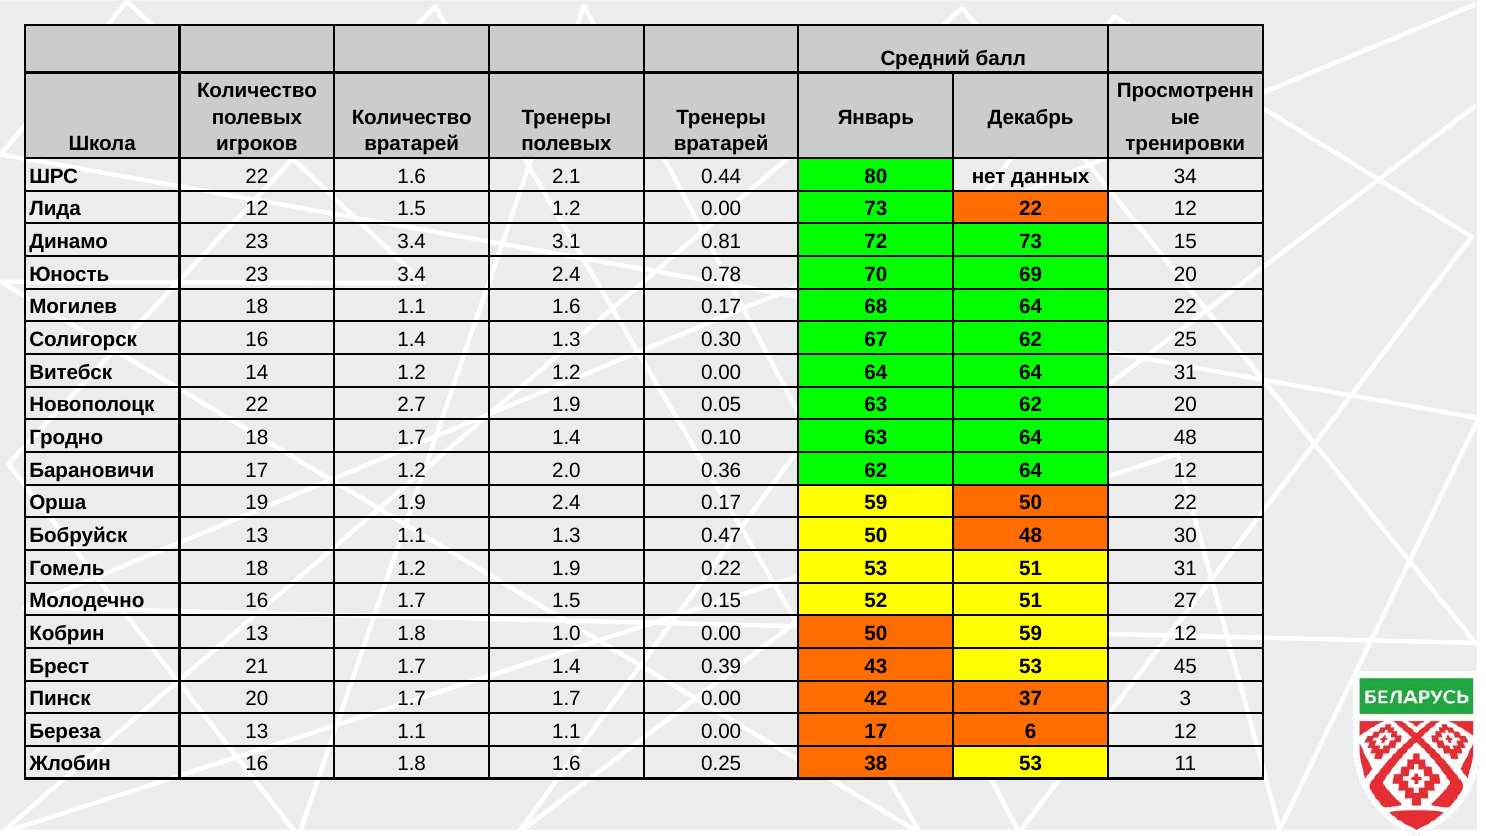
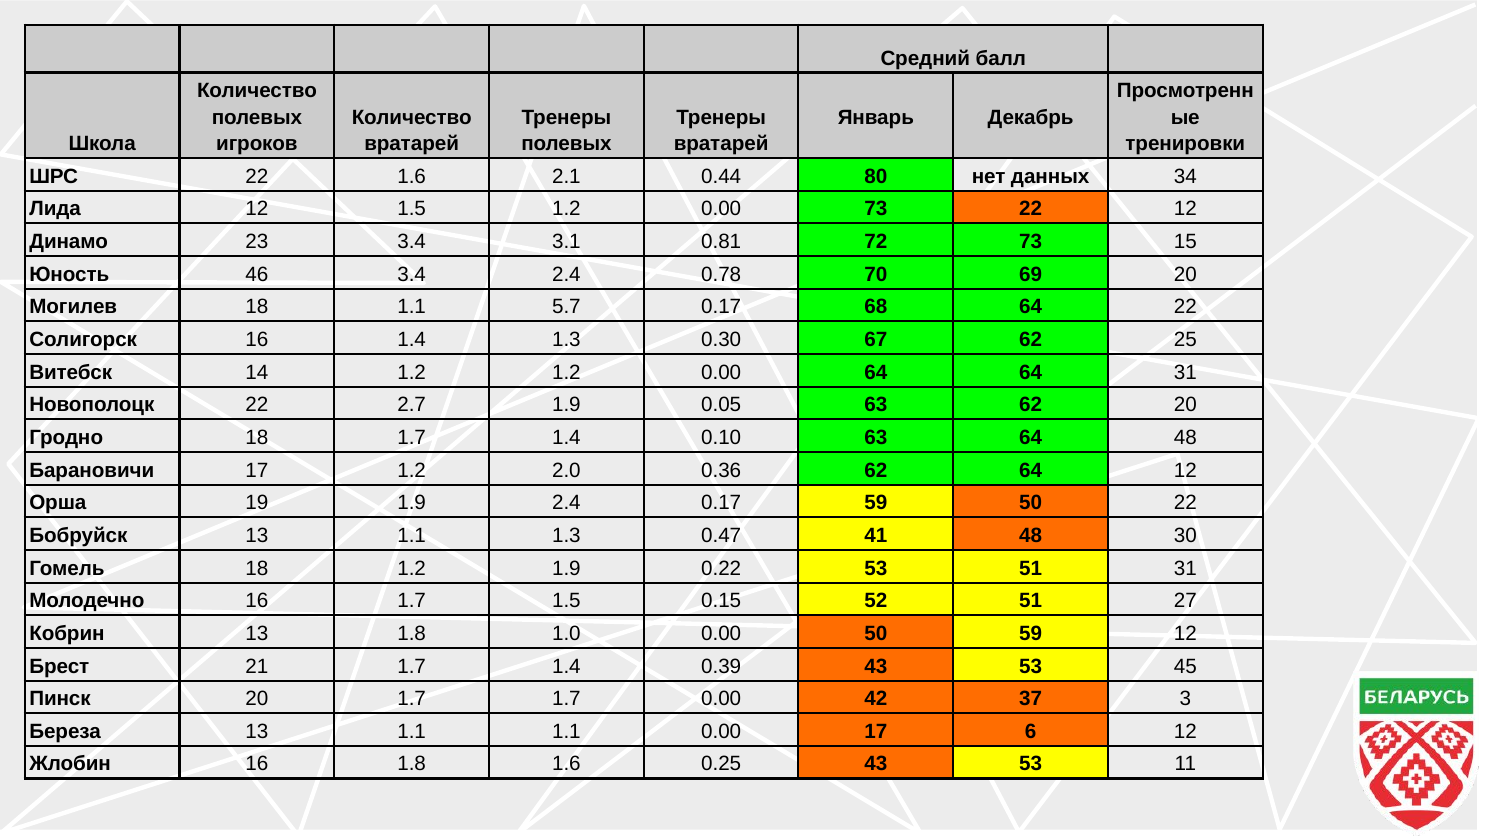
Юность 23: 23 -> 46
1.1 1.6: 1.6 -> 5.7
0.47 50: 50 -> 41
0.25 38: 38 -> 43
